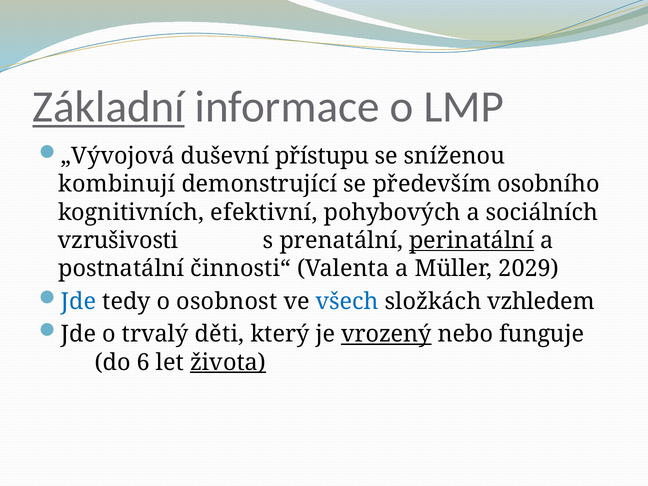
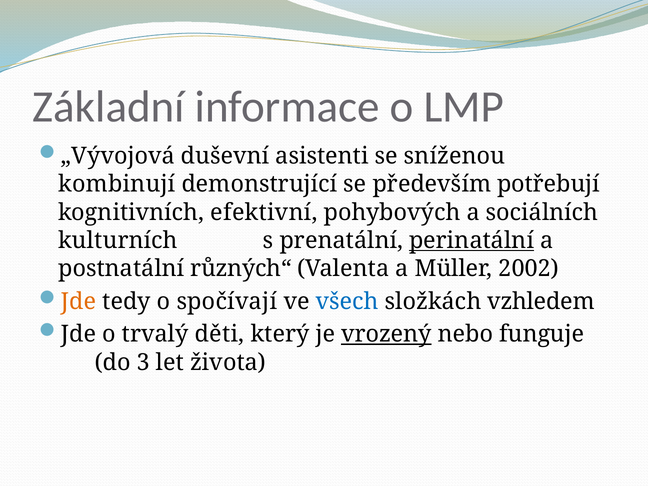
Základní underline: present -> none
přístupu: přístupu -> asistenti
osobního: osobního -> potřebují
vzrušivosti: vzrušivosti -> kulturních
činnosti“: činnosti“ -> různých“
2029: 2029 -> 2002
Jde at (79, 301) colour: blue -> orange
osobnost: osobnost -> spočívají
6: 6 -> 3
života underline: present -> none
